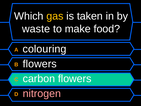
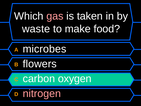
gas colour: yellow -> pink
colouring: colouring -> microbes
carbon flowers: flowers -> oxygen
